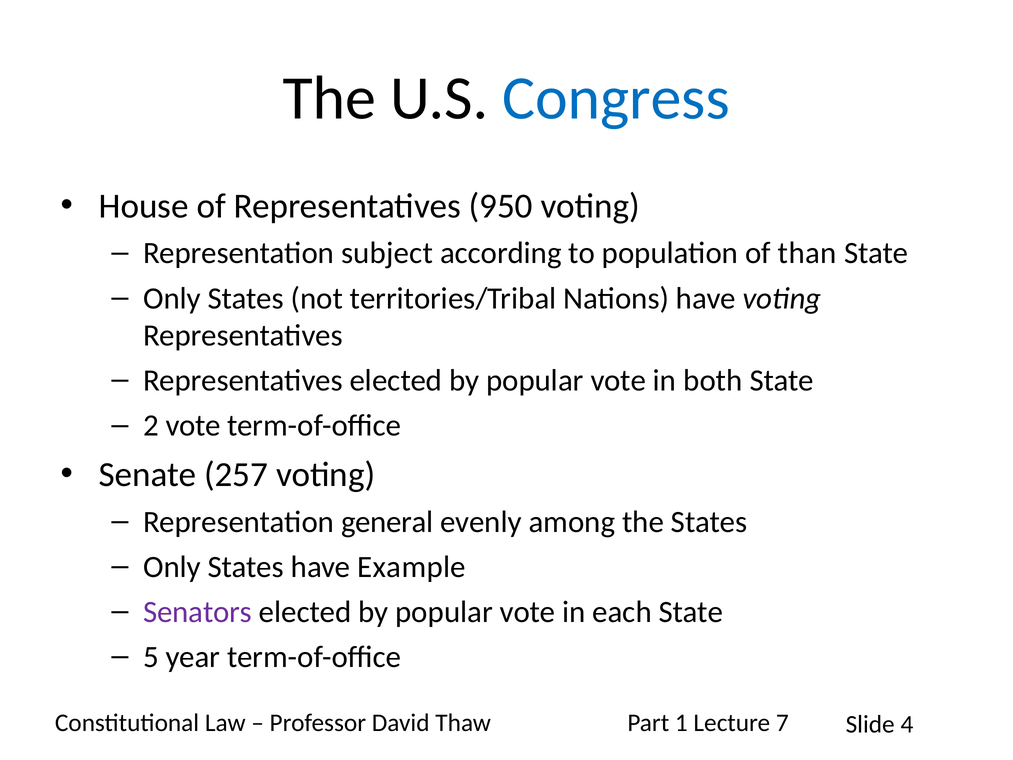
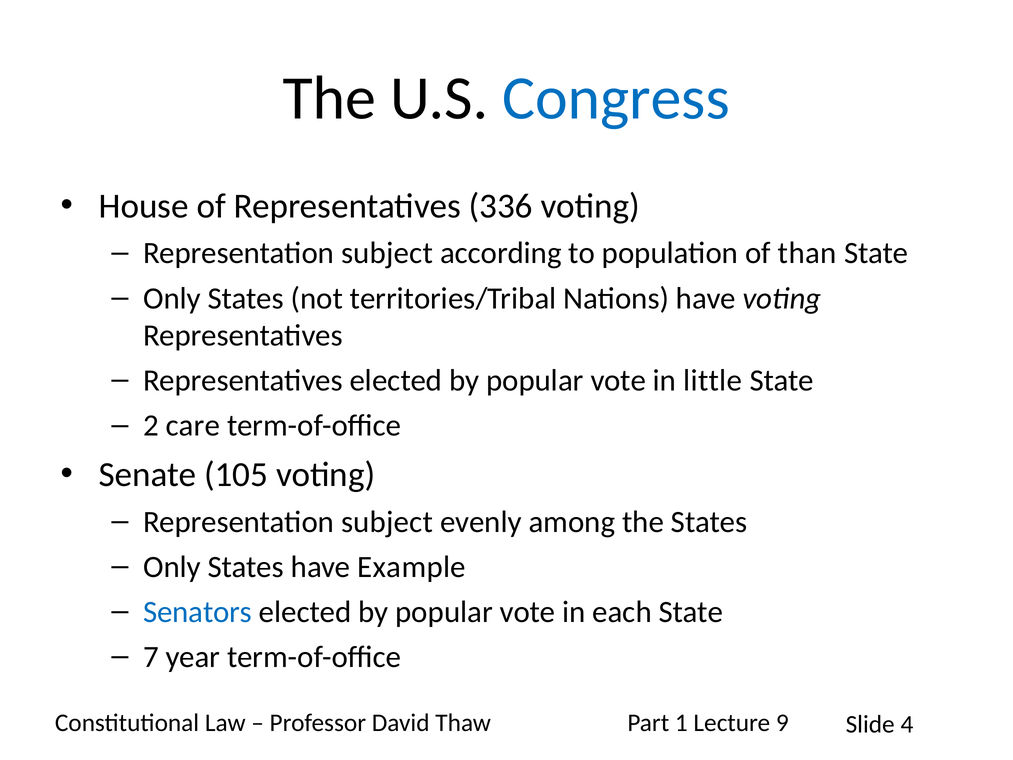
950: 950 -> 336
both: both -> little
2 vote: vote -> care
257: 257 -> 105
general at (387, 522): general -> subject
Senators colour: purple -> blue
5: 5 -> 7
7: 7 -> 9
